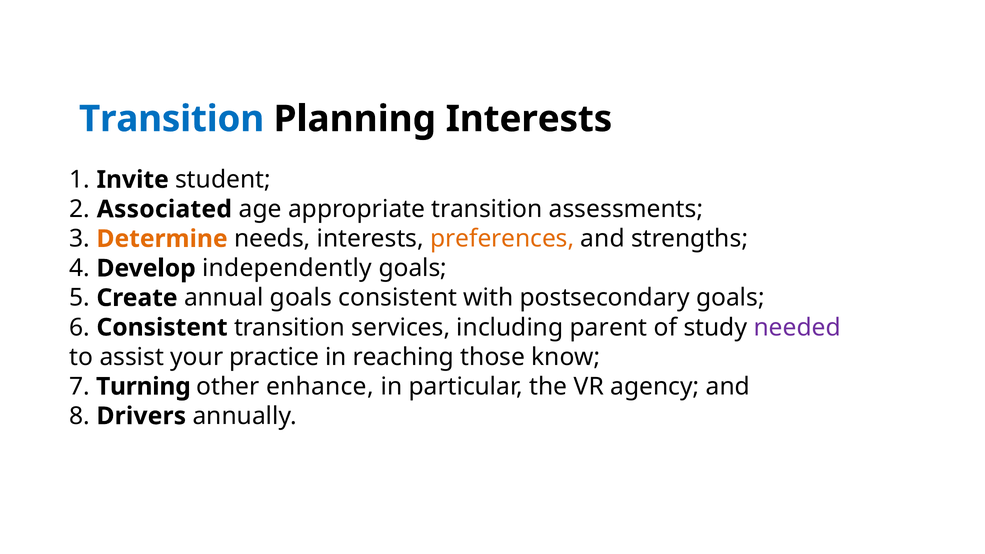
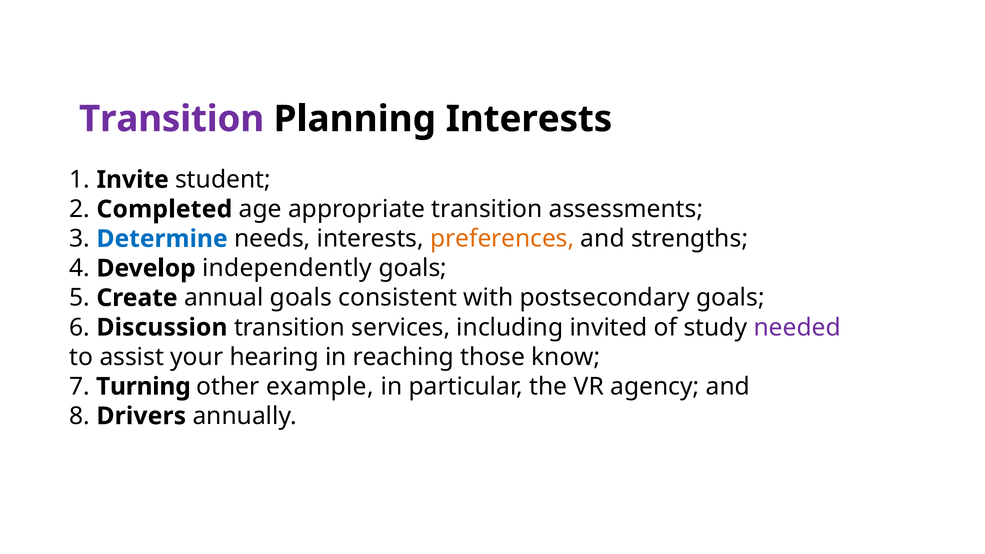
Transition at (172, 119) colour: blue -> purple
Associated: Associated -> Completed
Determine colour: orange -> blue
6 Consistent: Consistent -> Discussion
parent: parent -> invited
practice: practice -> hearing
enhance: enhance -> example
